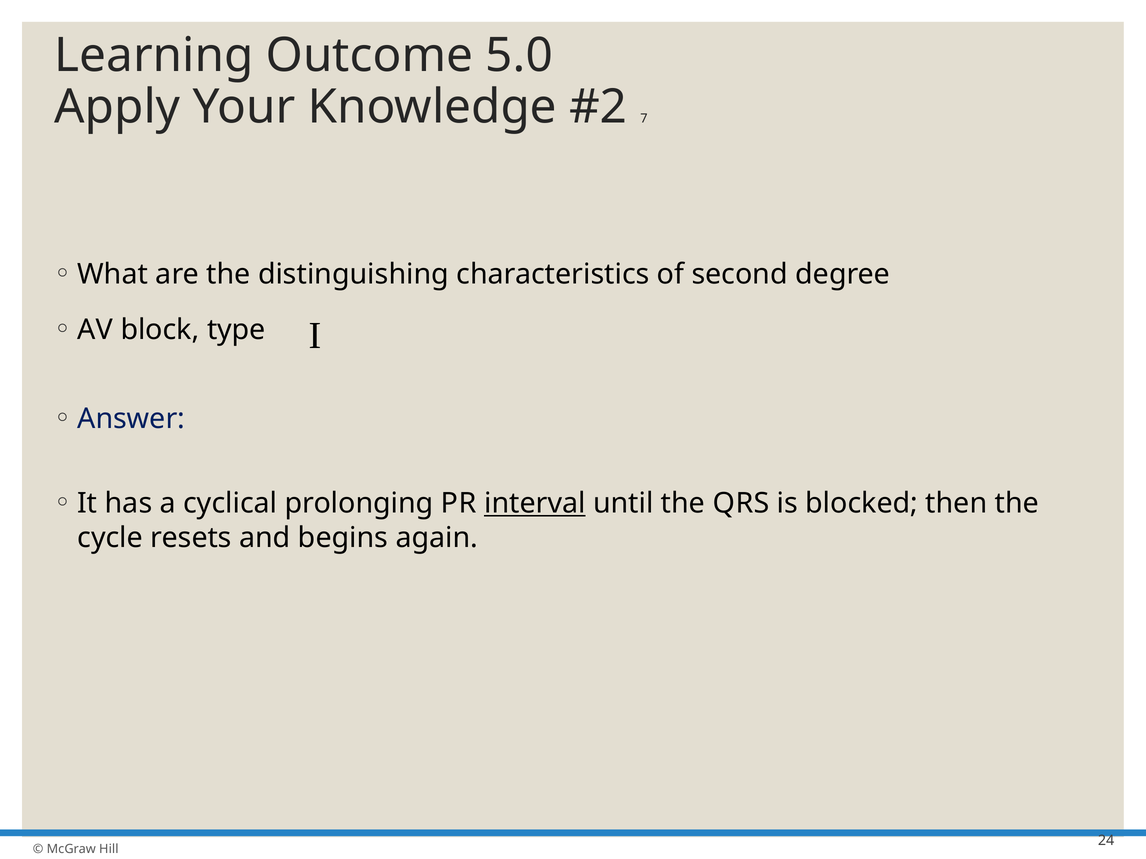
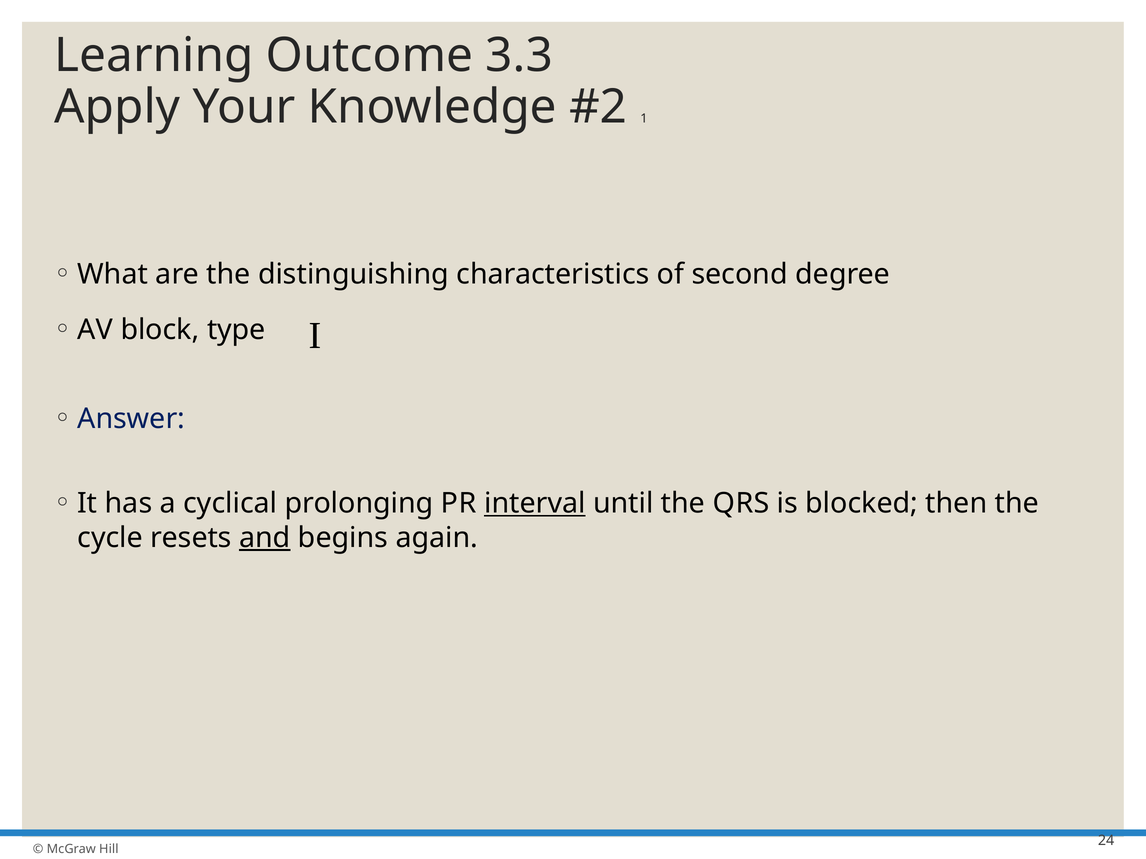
5.0: 5.0 -> 3.3
7: 7 -> 1
and underline: none -> present
